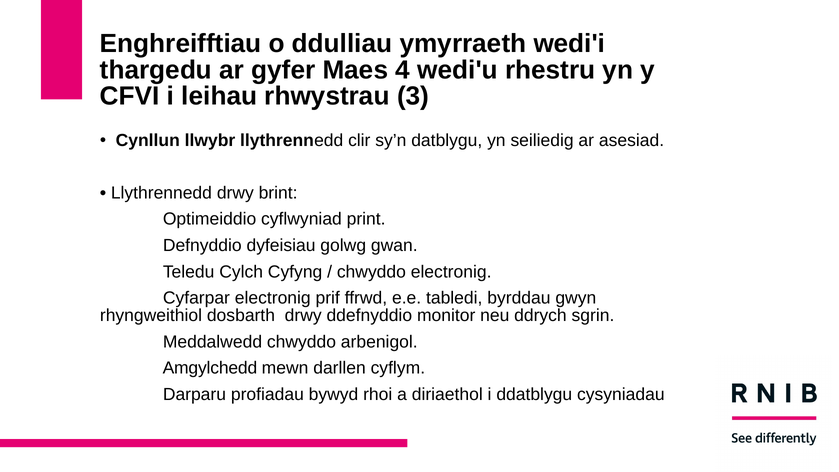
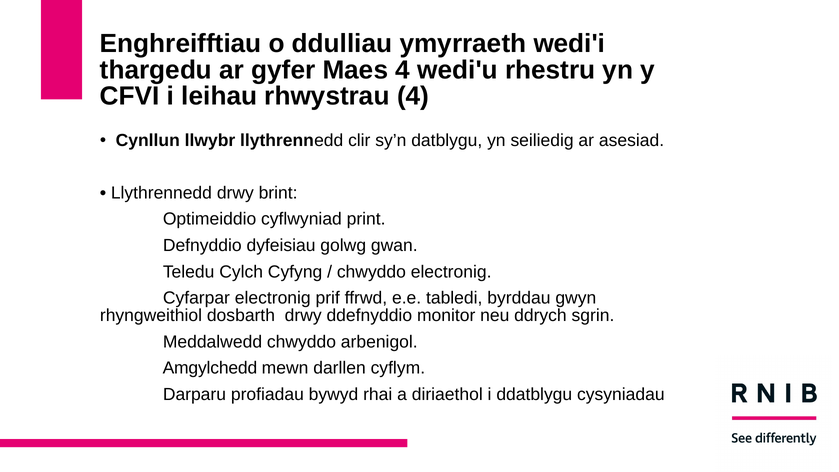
rhwystrau 3: 3 -> 4
rhoi: rhoi -> rhai
